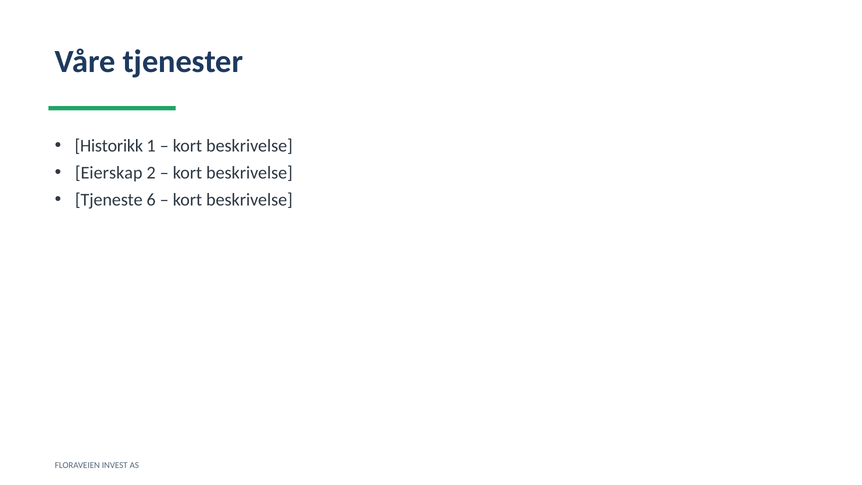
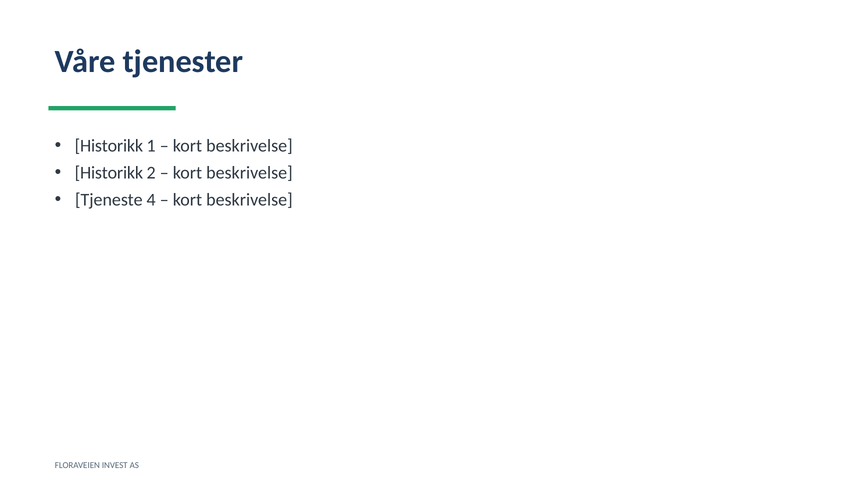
Eierskap at (109, 173): Eierskap -> Historikk
6: 6 -> 4
